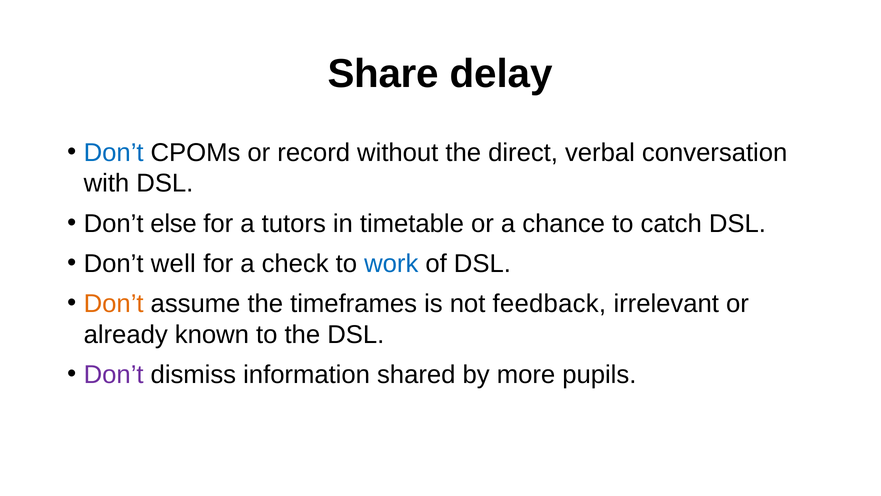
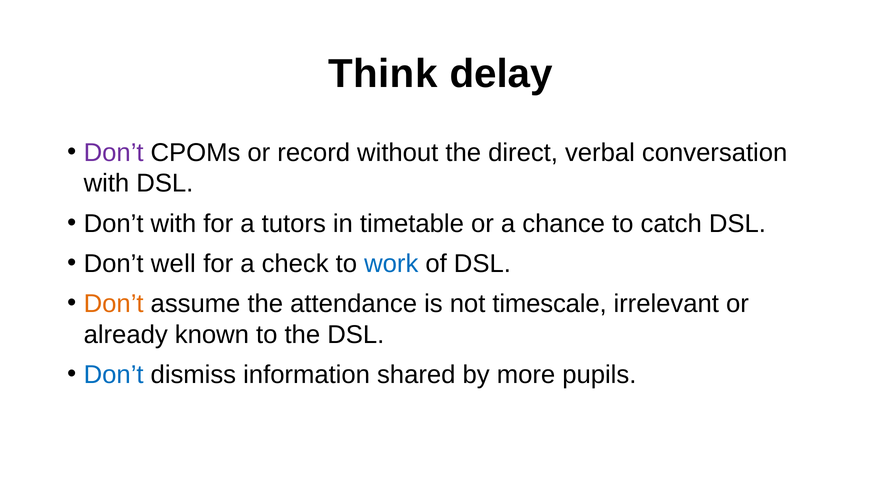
Share: Share -> Think
Don’t at (114, 152) colour: blue -> purple
Don’t else: else -> with
timeframes: timeframes -> attendance
feedback: feedback -> timescale
Don’t at (114, 374) colour: purple -> blue
